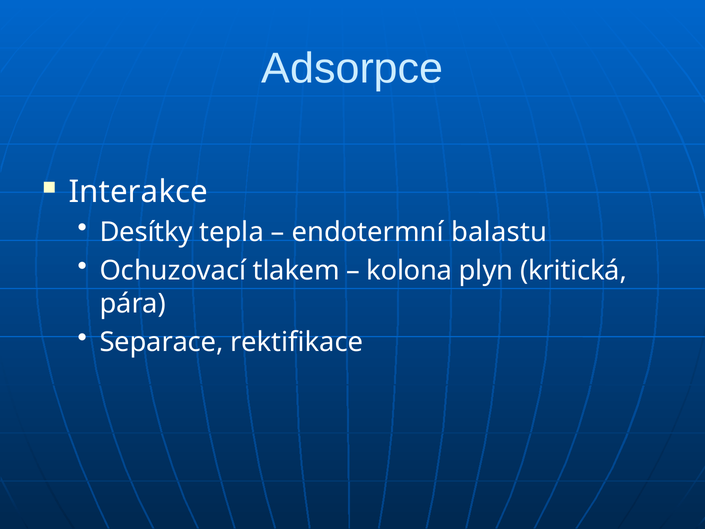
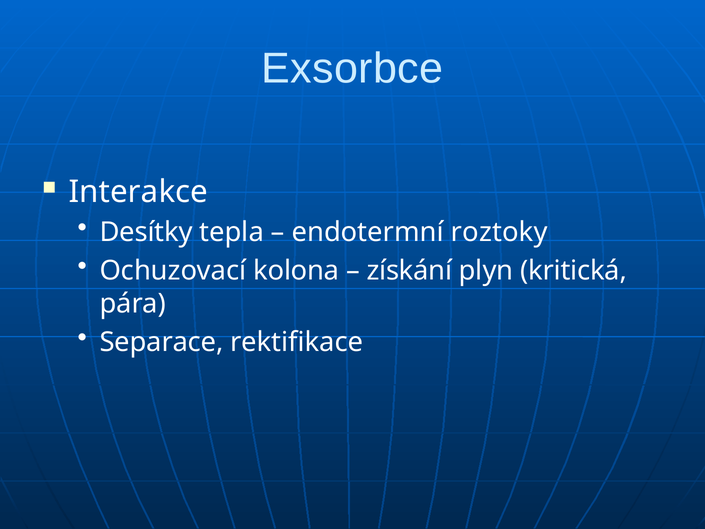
Adsorpce: Adsorpce -> Exsorbce
balastu: balastu -> roztoky
tlakem: tlakem -> kolona
kolona: kolona -> získání
